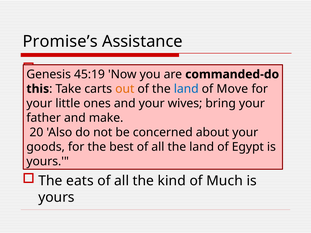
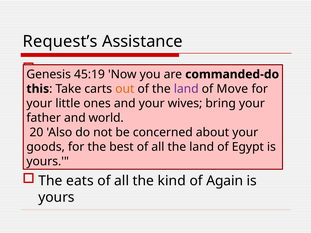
Promise’s: Promise’s -> Request’s
land at (186, 89) colour: blue -> purple
make: make -> world
Much: Much -> Again
